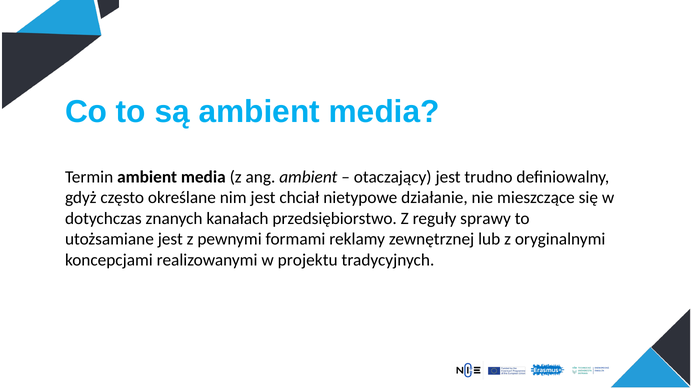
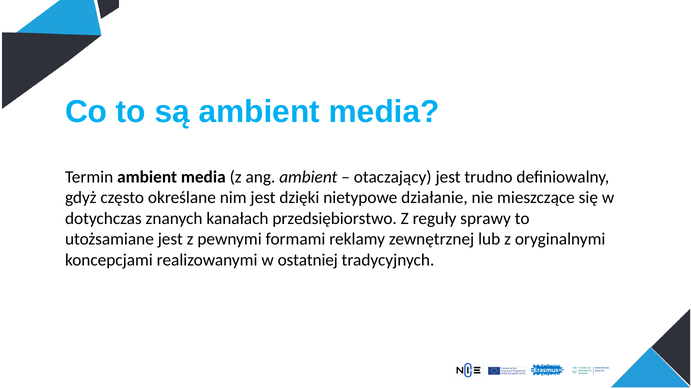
chciał: chciał -> dzięki
projektu: projektu -> ostatniej
